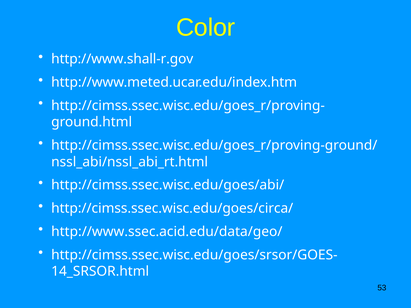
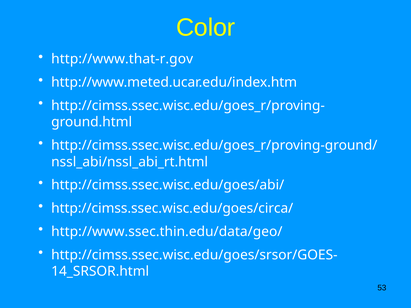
http://www.shall-r.gov: http://www.shall-r.gov -> http://www.that-r.gov
http://www.ssec.acid.edu/data/geo/: http://www.ssec.acid.edu/data/geo/ -> http://www.ssec.thin.edu/data/geo/
